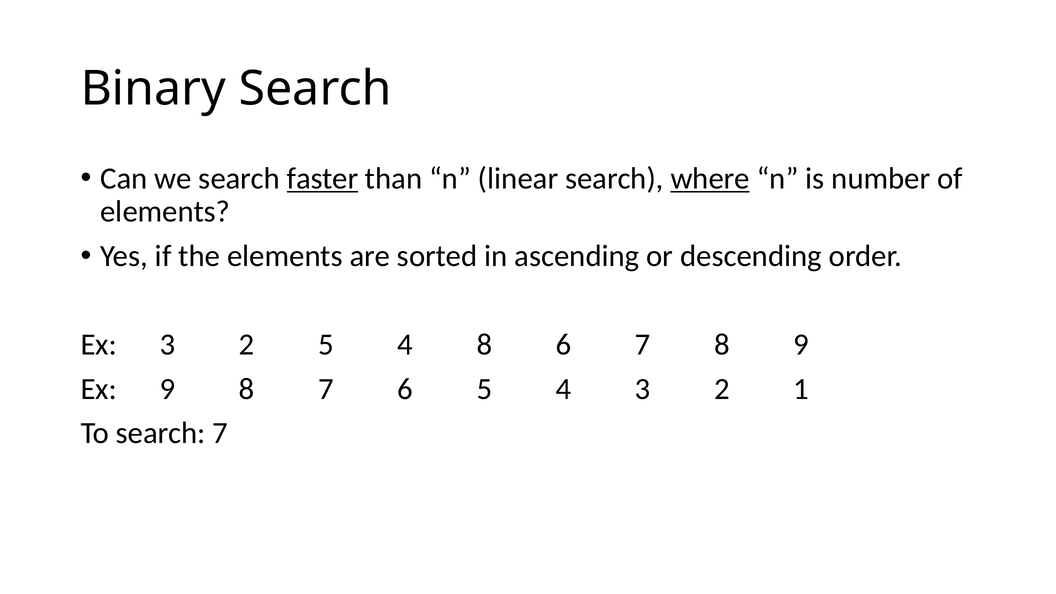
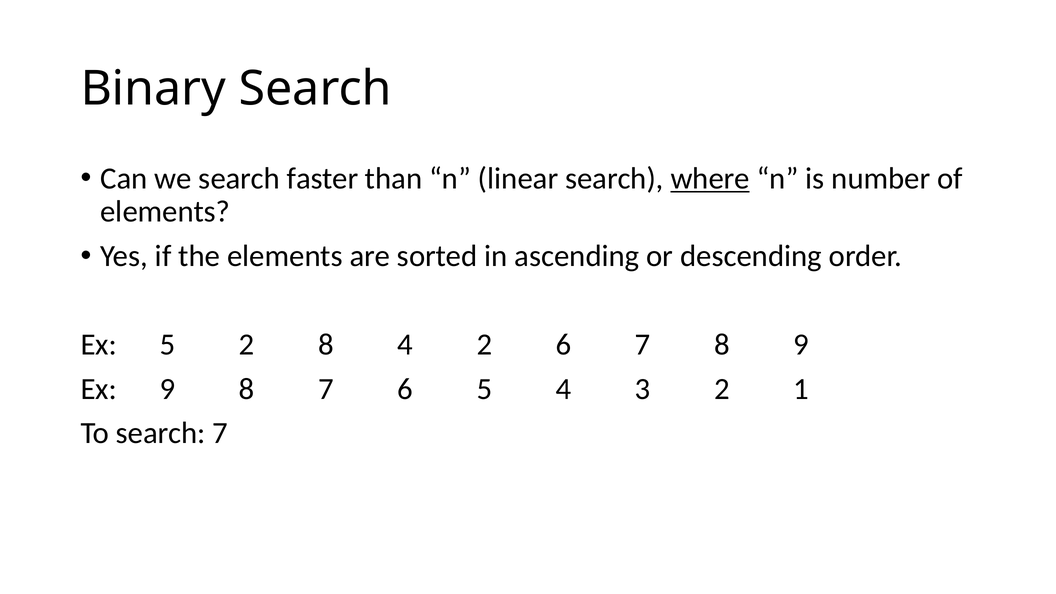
faster underline: present -> none
Ex 3: 3 -> 5
2 5: 5 -> 8
4 8: 8 -> 2
